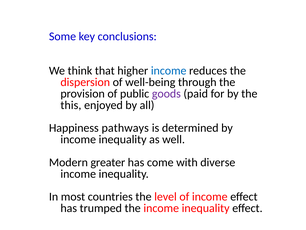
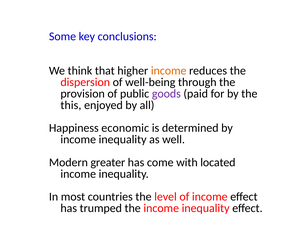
income at (169, 71) colour: blue -> orange
pathways: pathways -> economic
diverse: diverse -> located
